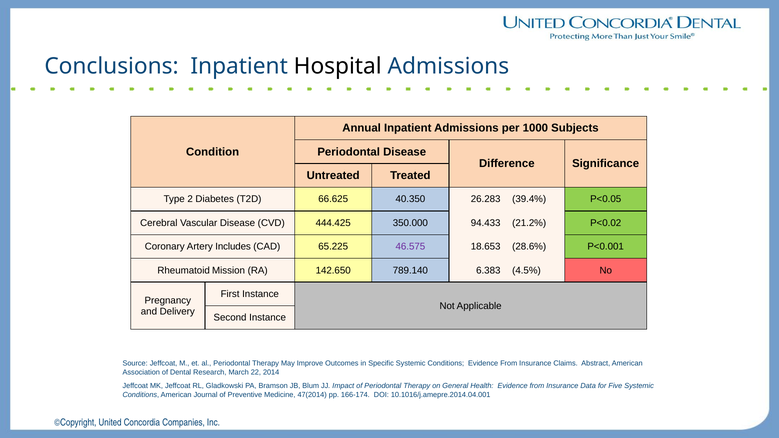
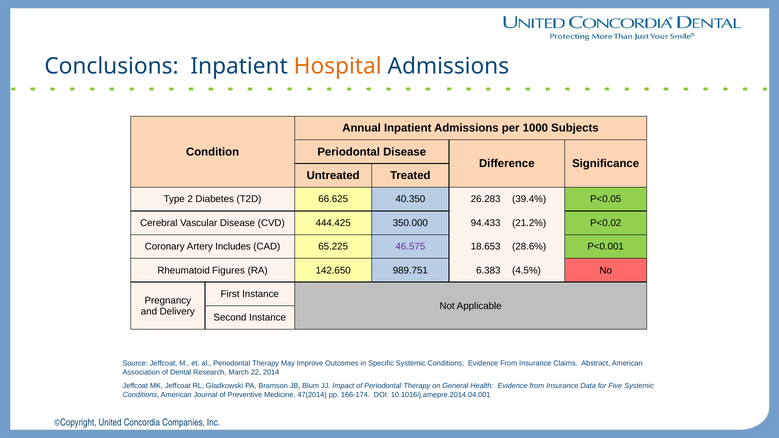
Hospital colour: black -> orange
Mission: Mission -> Figures
789.140: 789.140 -> 989.751
